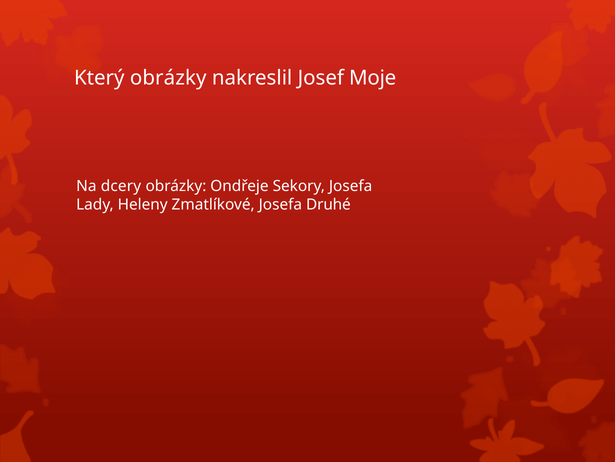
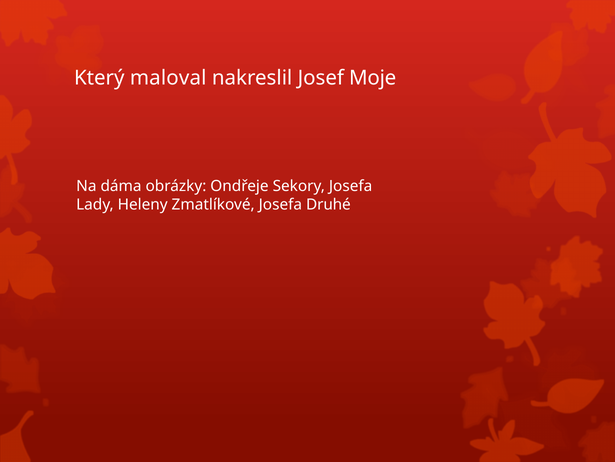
Který obrázky: obrázky -> maloval
dcery: dcery -> dáma
